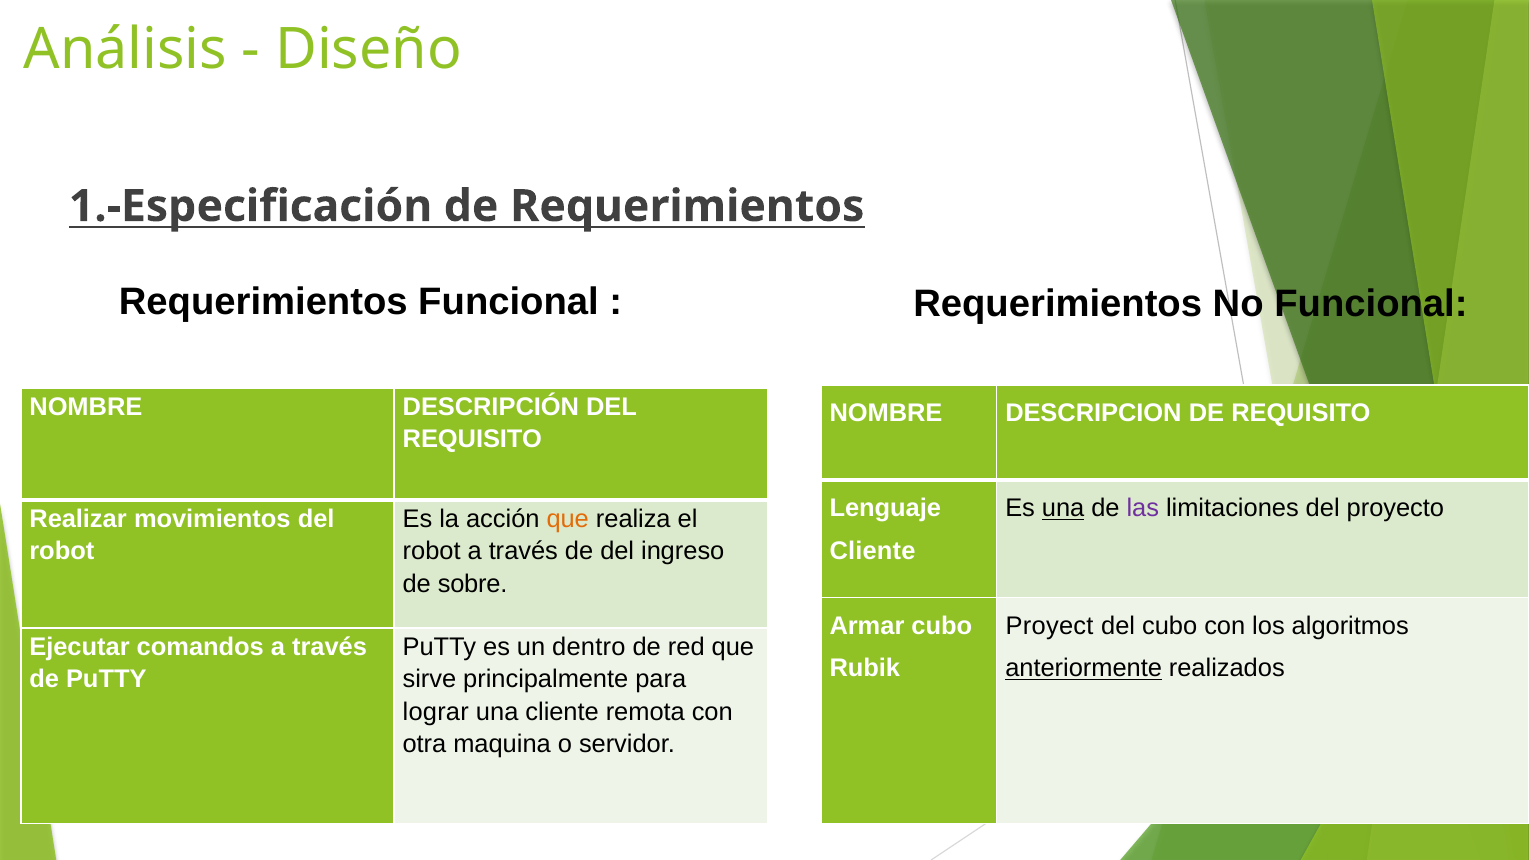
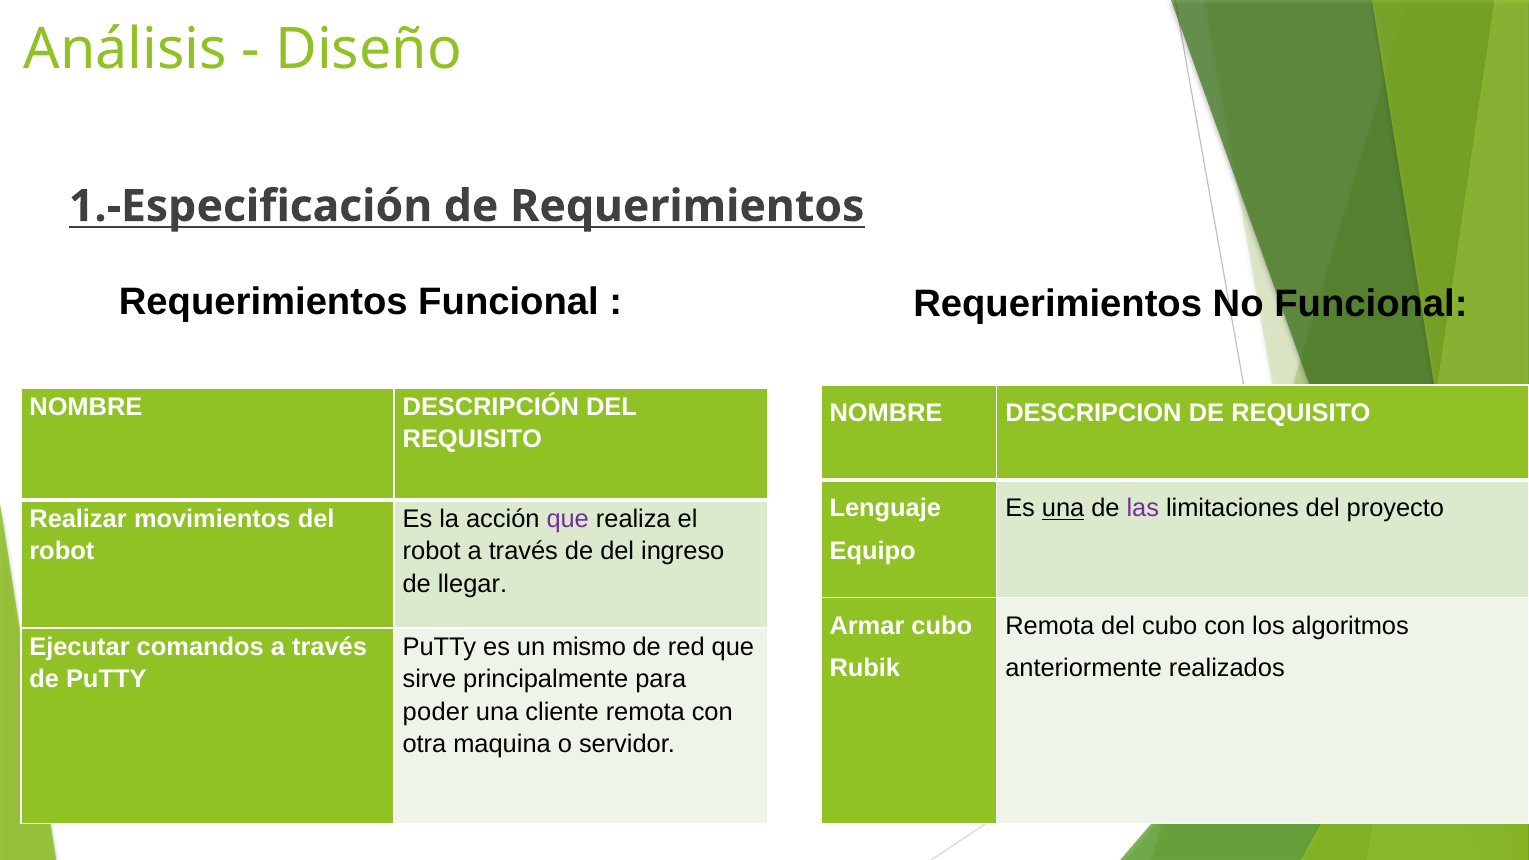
que at (568, 519) colour: orange -> purple
Cliente at (873, 551): Cliente -> Equipo
sobre: sobre -> llegar
Proyect at (1050, 626): Proyect -> Remota
dentro: dentro -> mismo
anteriormente underline: present -> none
lograr: lograr -> poder
